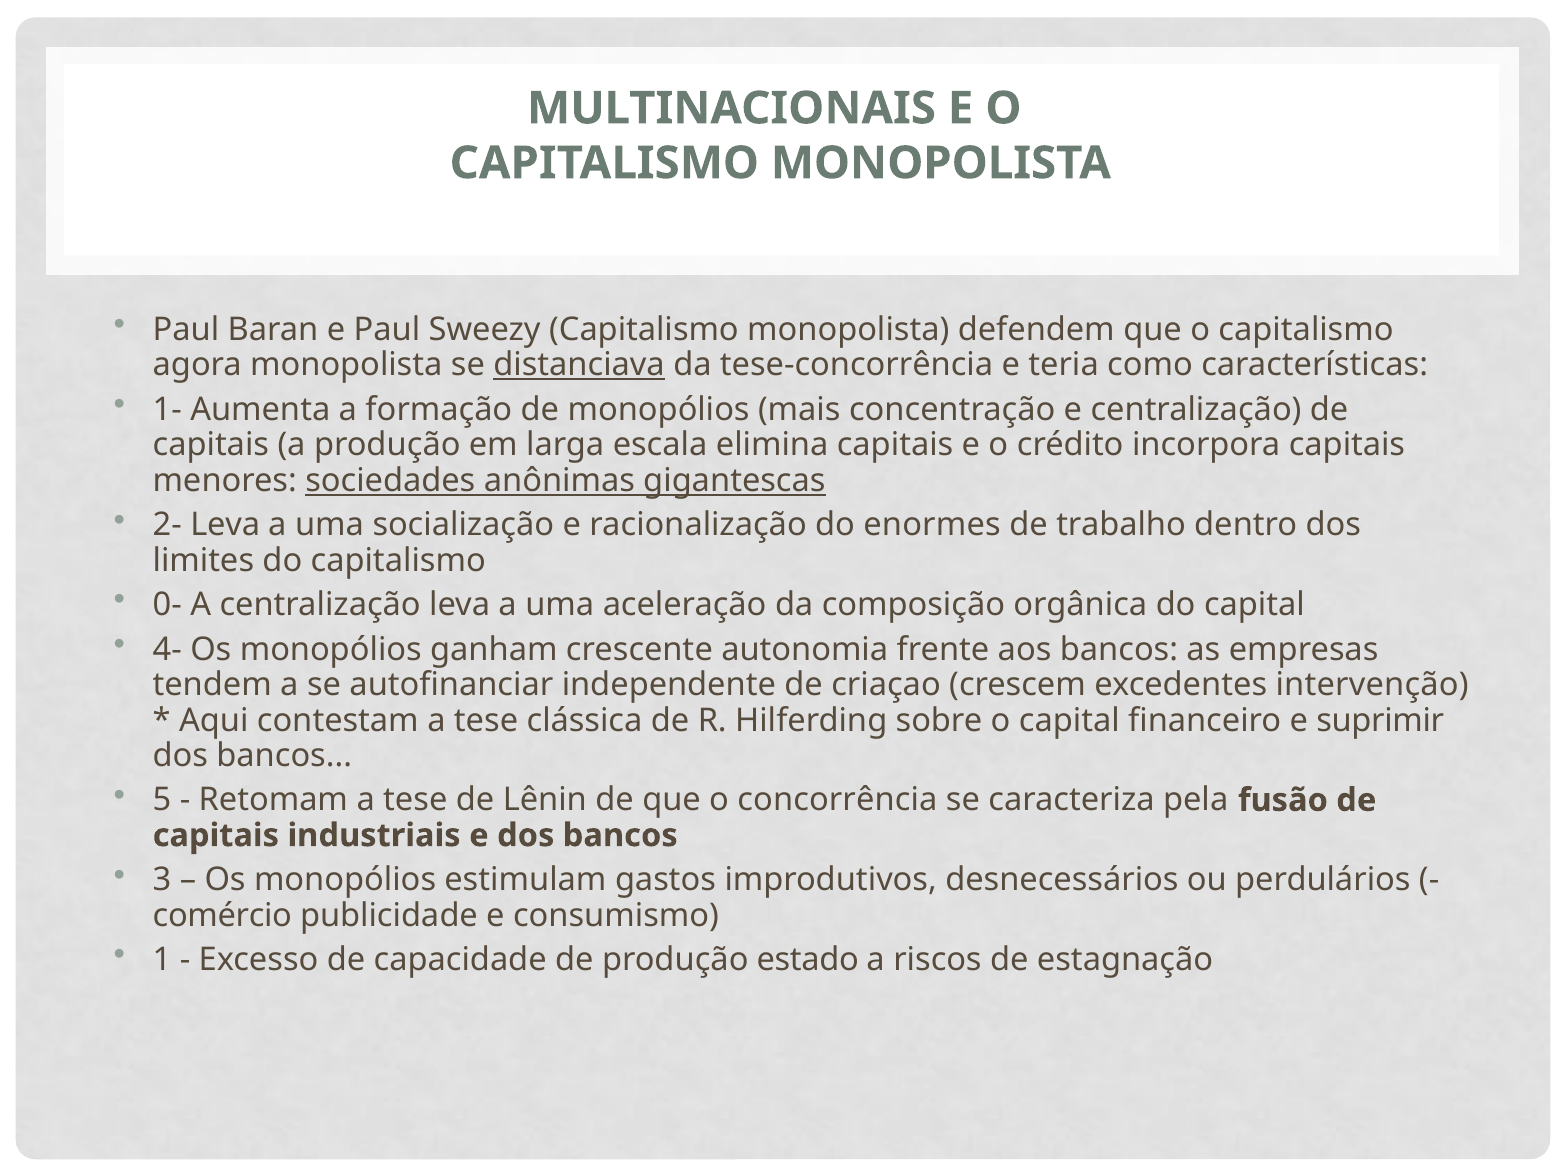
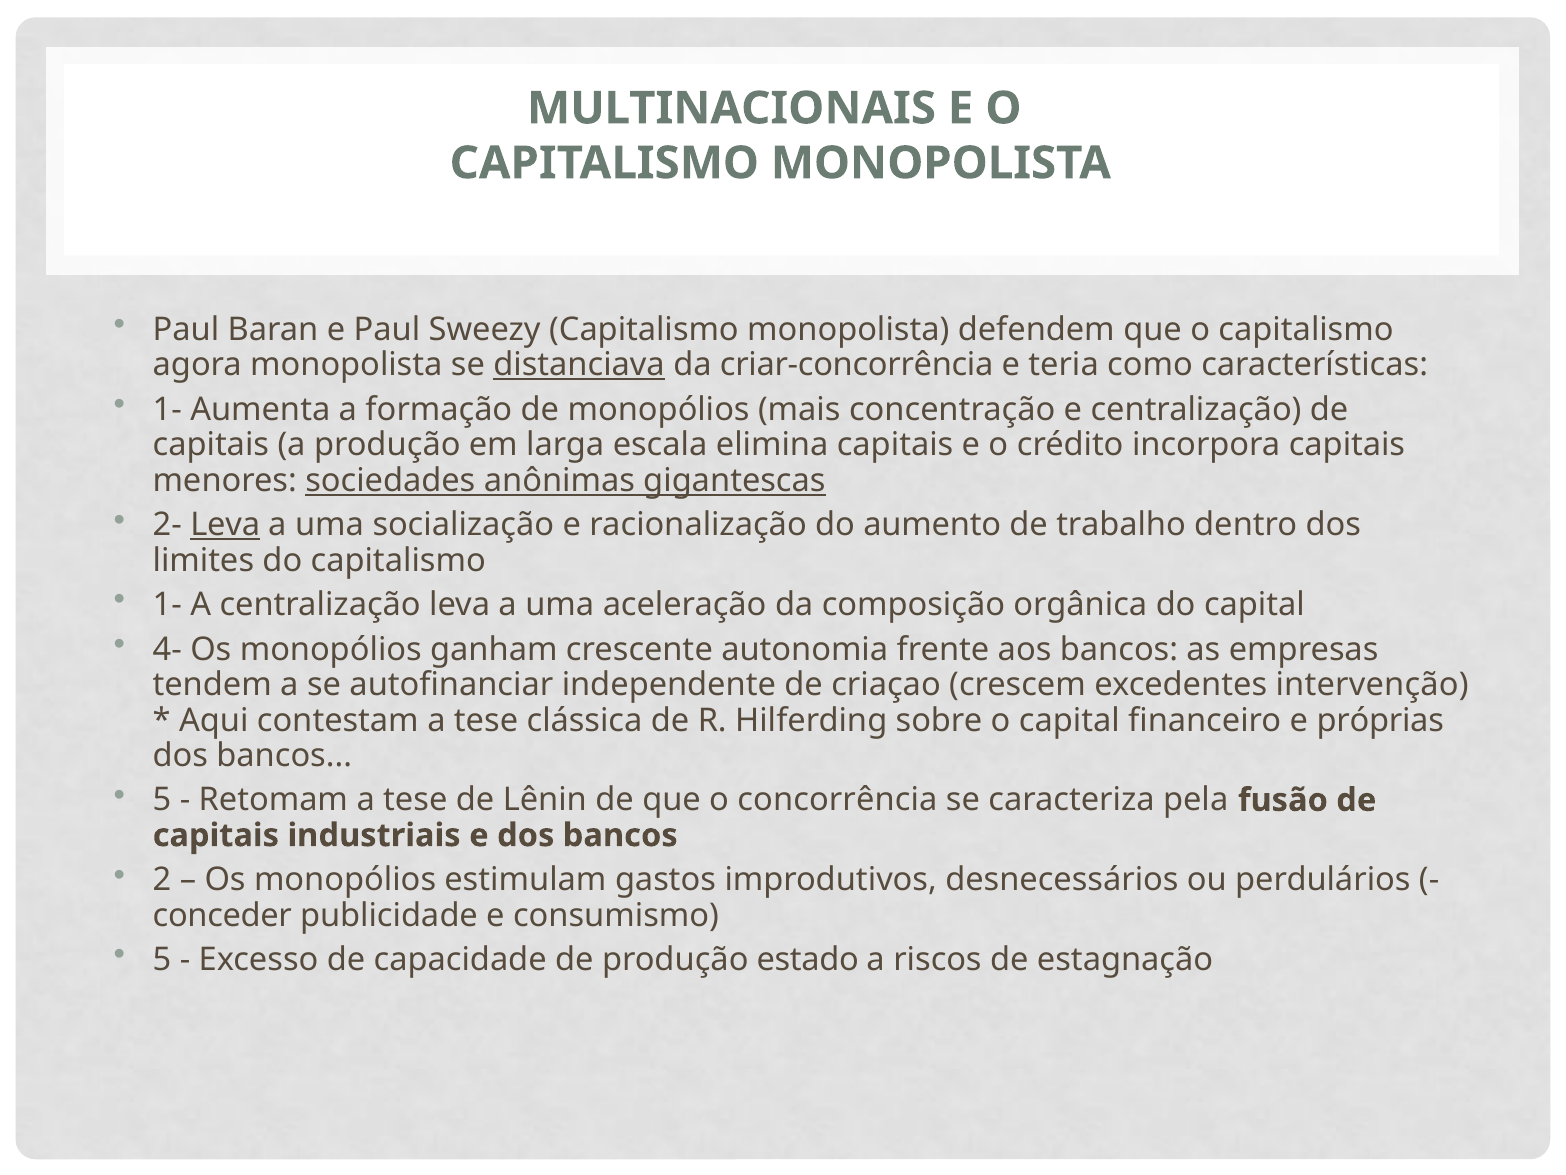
tese-concorrência: tese-concorrência -> criar-concorrência
Leva at (225, 525) underline: none -> present
enormes: enormes -> aumento
0- at (167, 605): 0- -> 1-
suprimir: suprimir -> próprias
3: 3 -> 2
comércio: comércio -> conceder
1 at (162, 960): 1 -> 5
